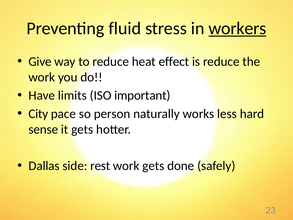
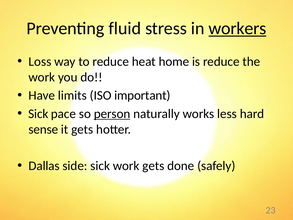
Give: Give -> Loss
effect: effect -> home
City at (38, 114): City -> Sick
person underline: none -> present
side rest: rest -> sick
